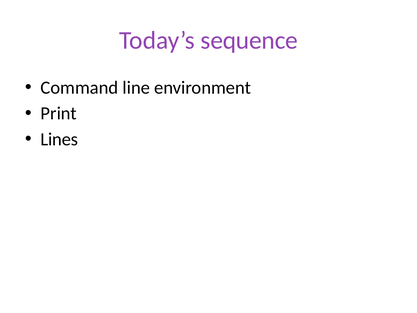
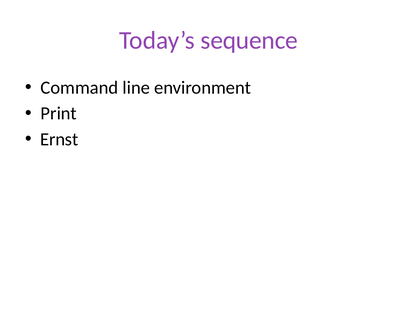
Lines: Lines -> Ernst
